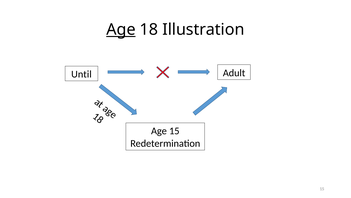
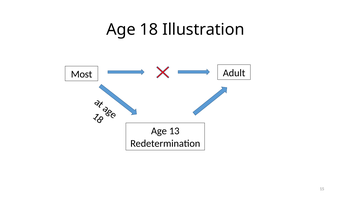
Age at (121, 29) underline: present -> none
Until: Until -> Most
Age 15: 15 -> 13
